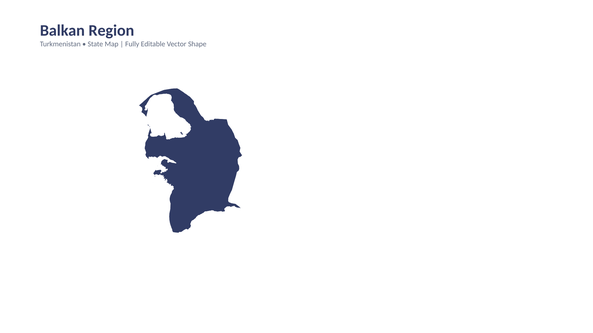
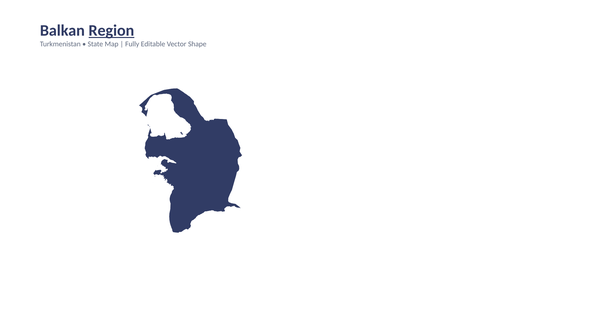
Region underline: none -> present
